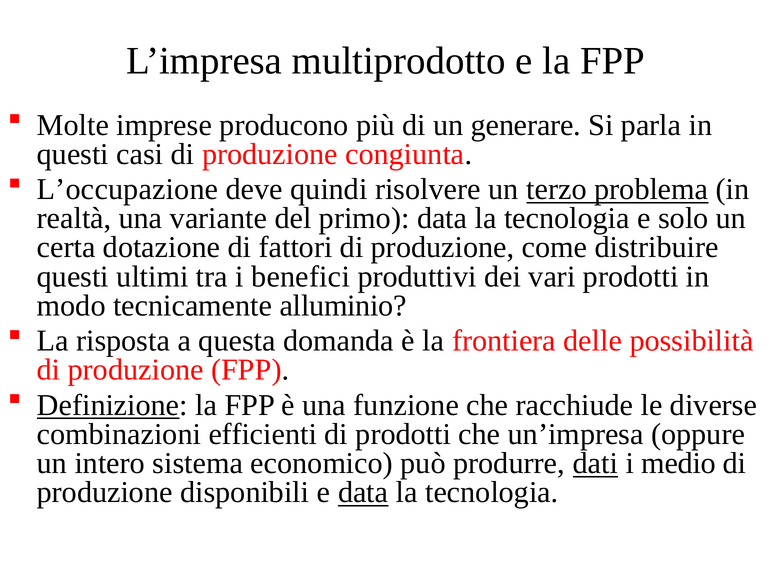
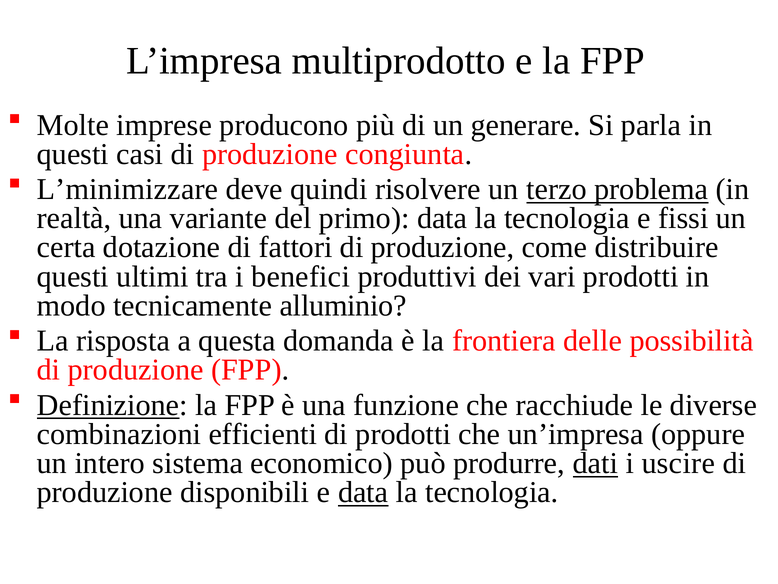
L’occupazione: L’occupazione -> L’minimizzare
solo: solo -> fissi
medio: medio -> uscire
